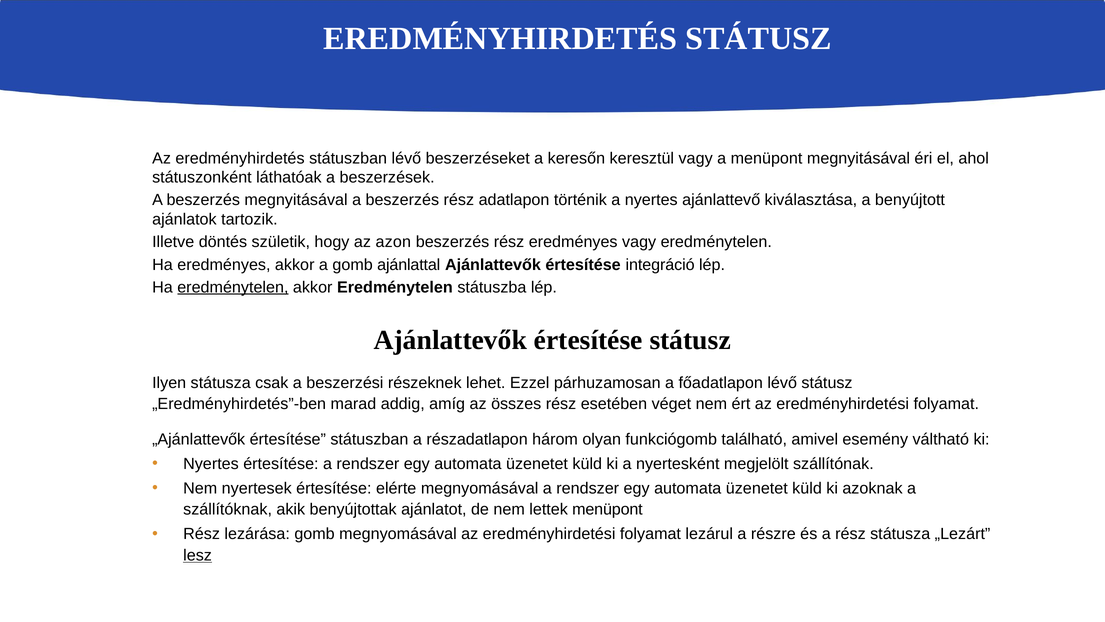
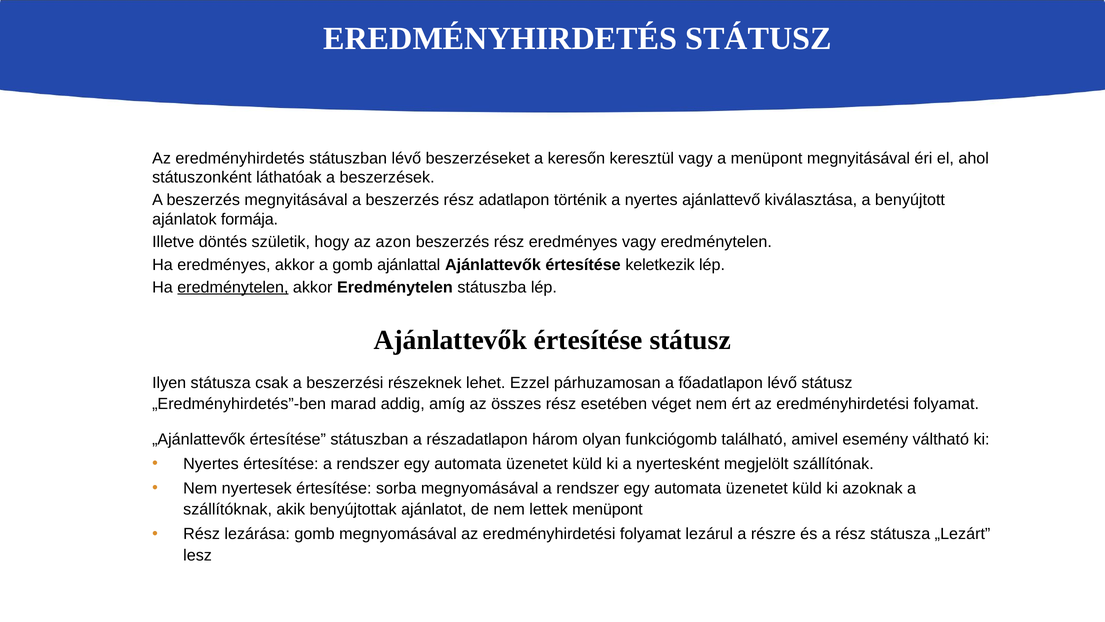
tartozik: tartozik -> formája
integráció: integráció -> keletkezik
elérte: elérte -> sorba
lesz underline: present -> none
